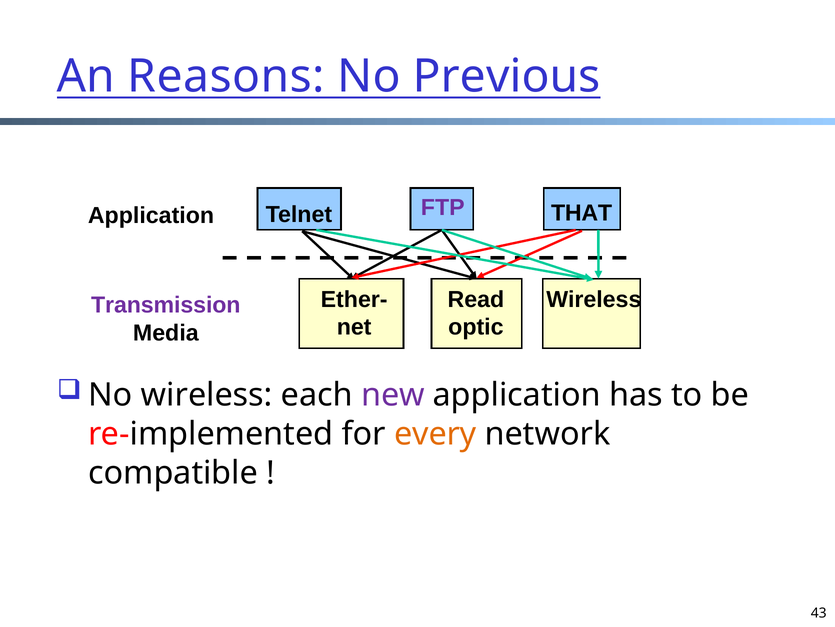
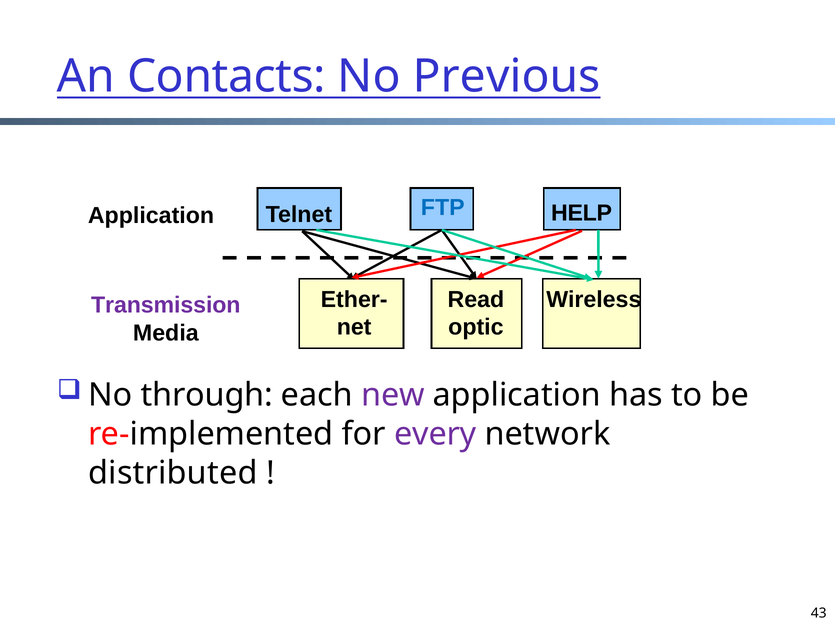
Reasons: Reasons -> Contacts
THAT: THAT -> HELP
FTP colour: purple -> blue
No wireless: wireless -> through
every colour: orange -> purple
compatible: compatible -> distributed
